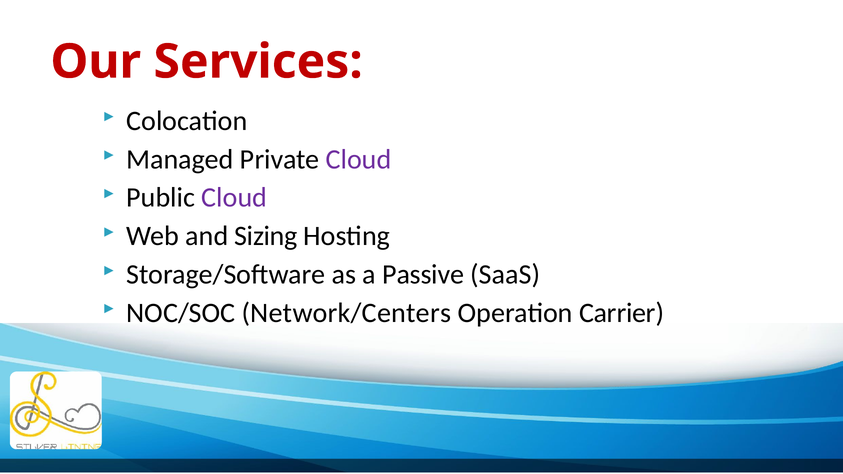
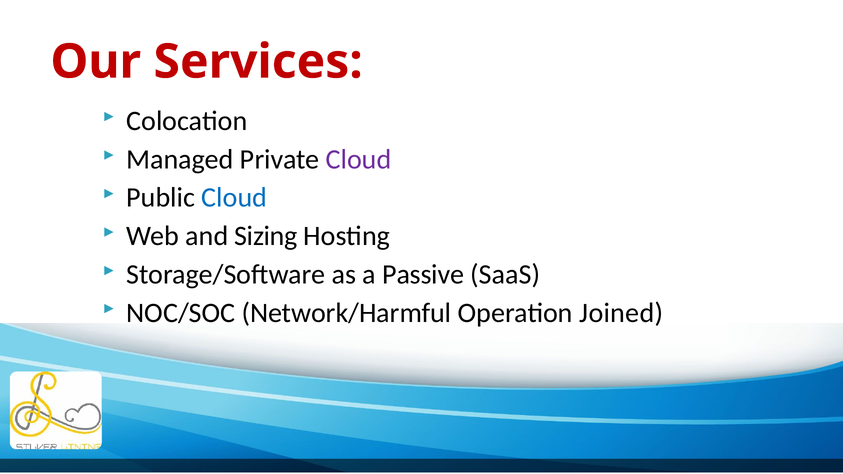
Cloud at (234, 198) colour: purple -> blue
Network/Centers: Network/Centers -> Network/Harmful
Carrier: Carrier -> Joined
